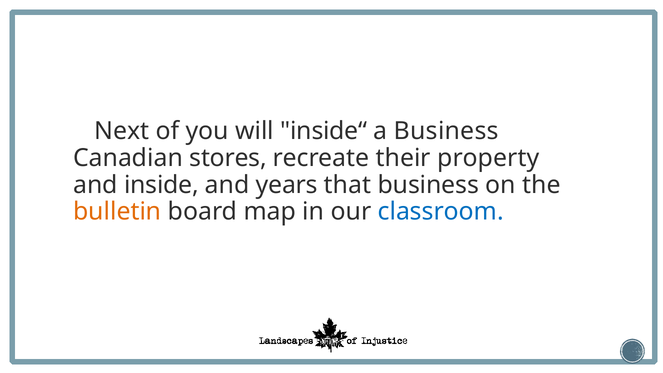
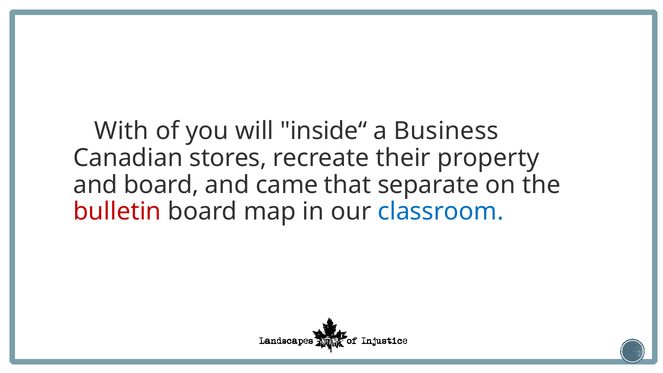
Next: Next -> With
and inside: inside -> board
years: years -> came
that business: business -> separate
bulletin colour: orange -> red
